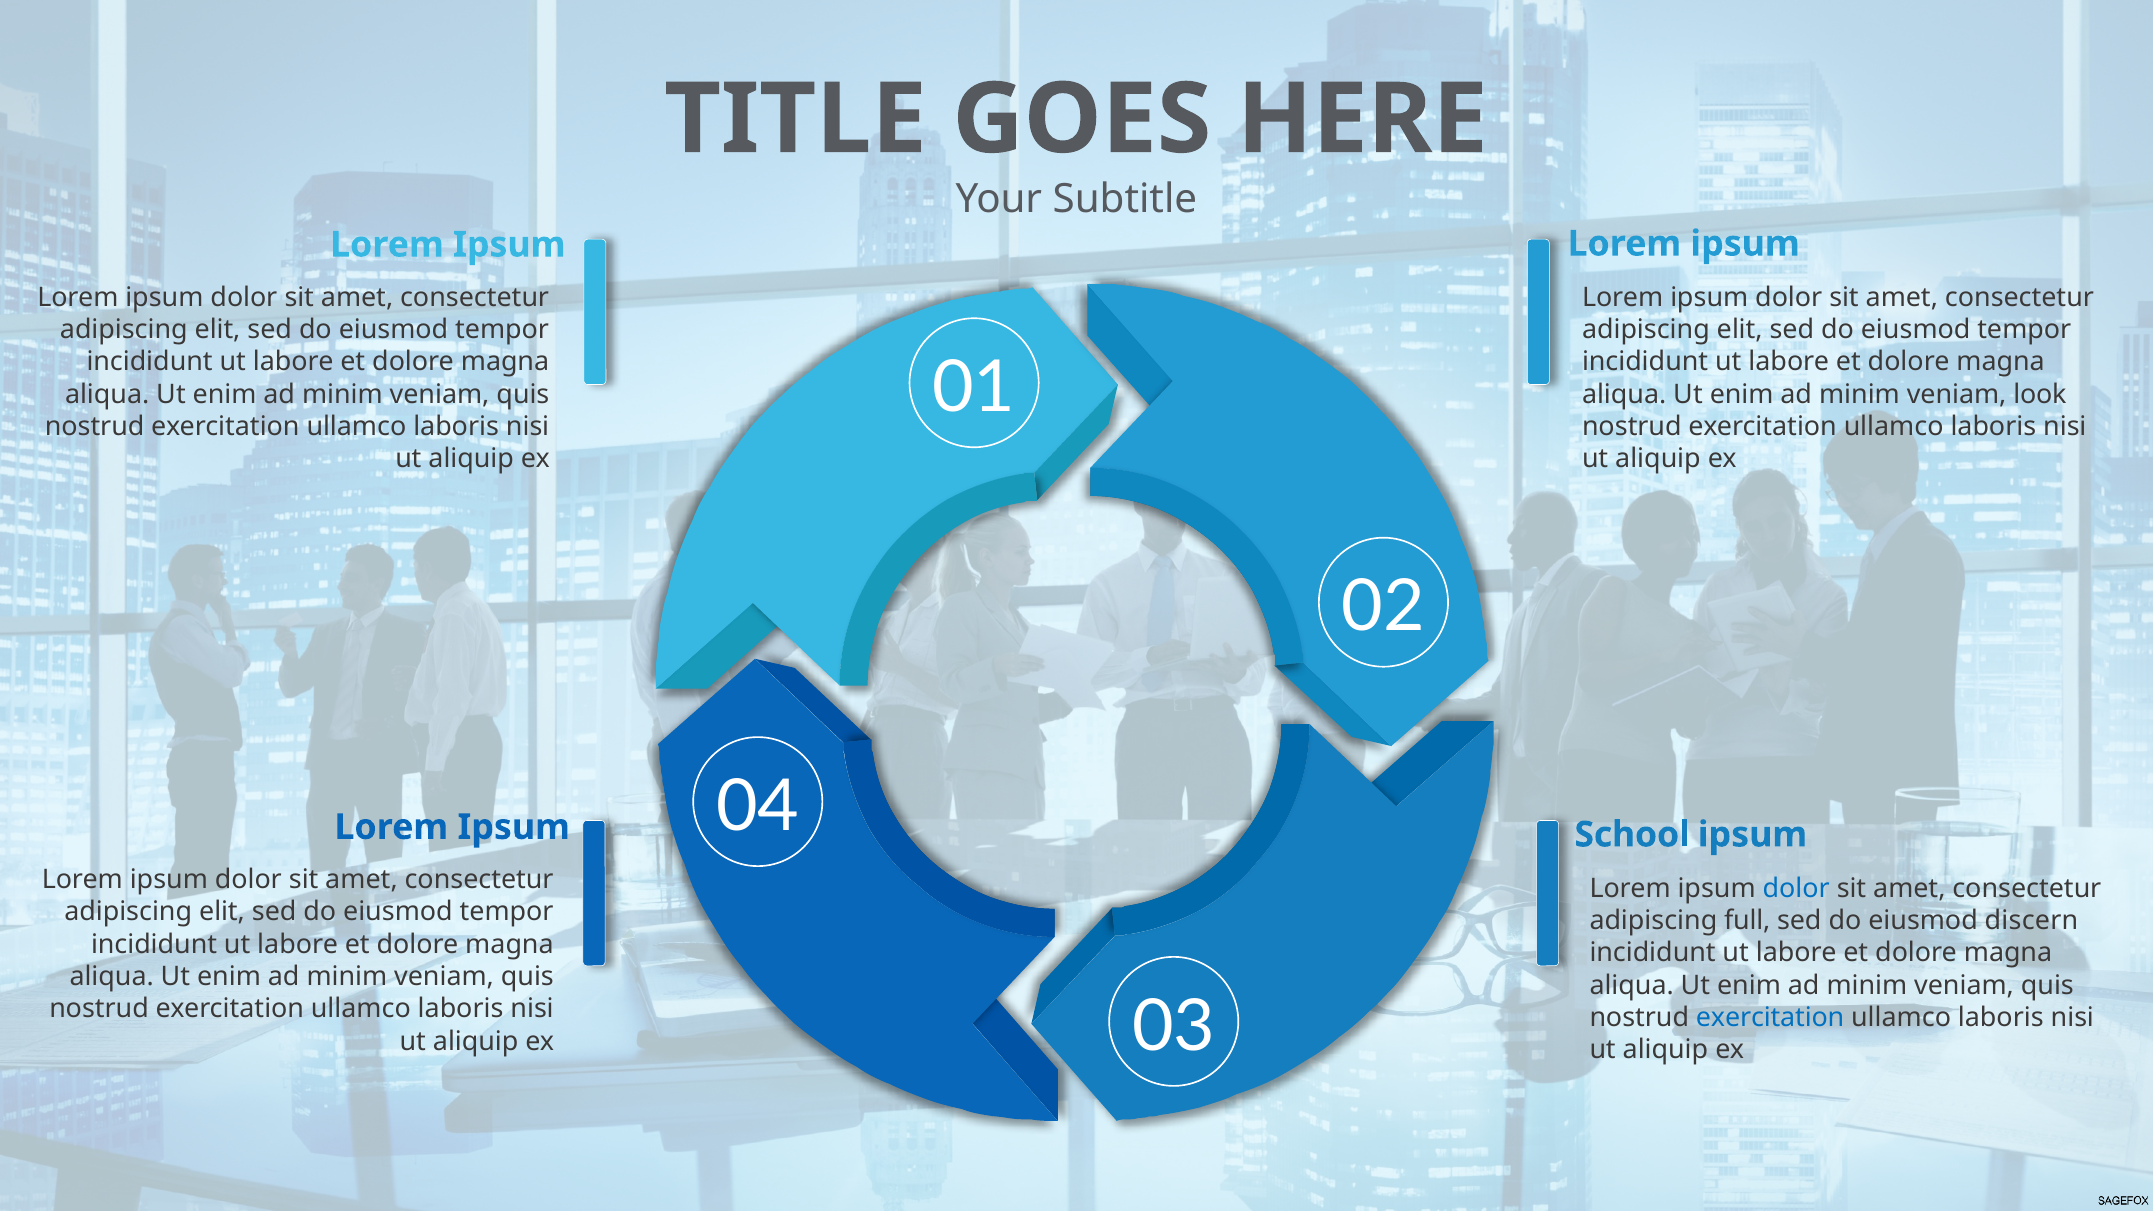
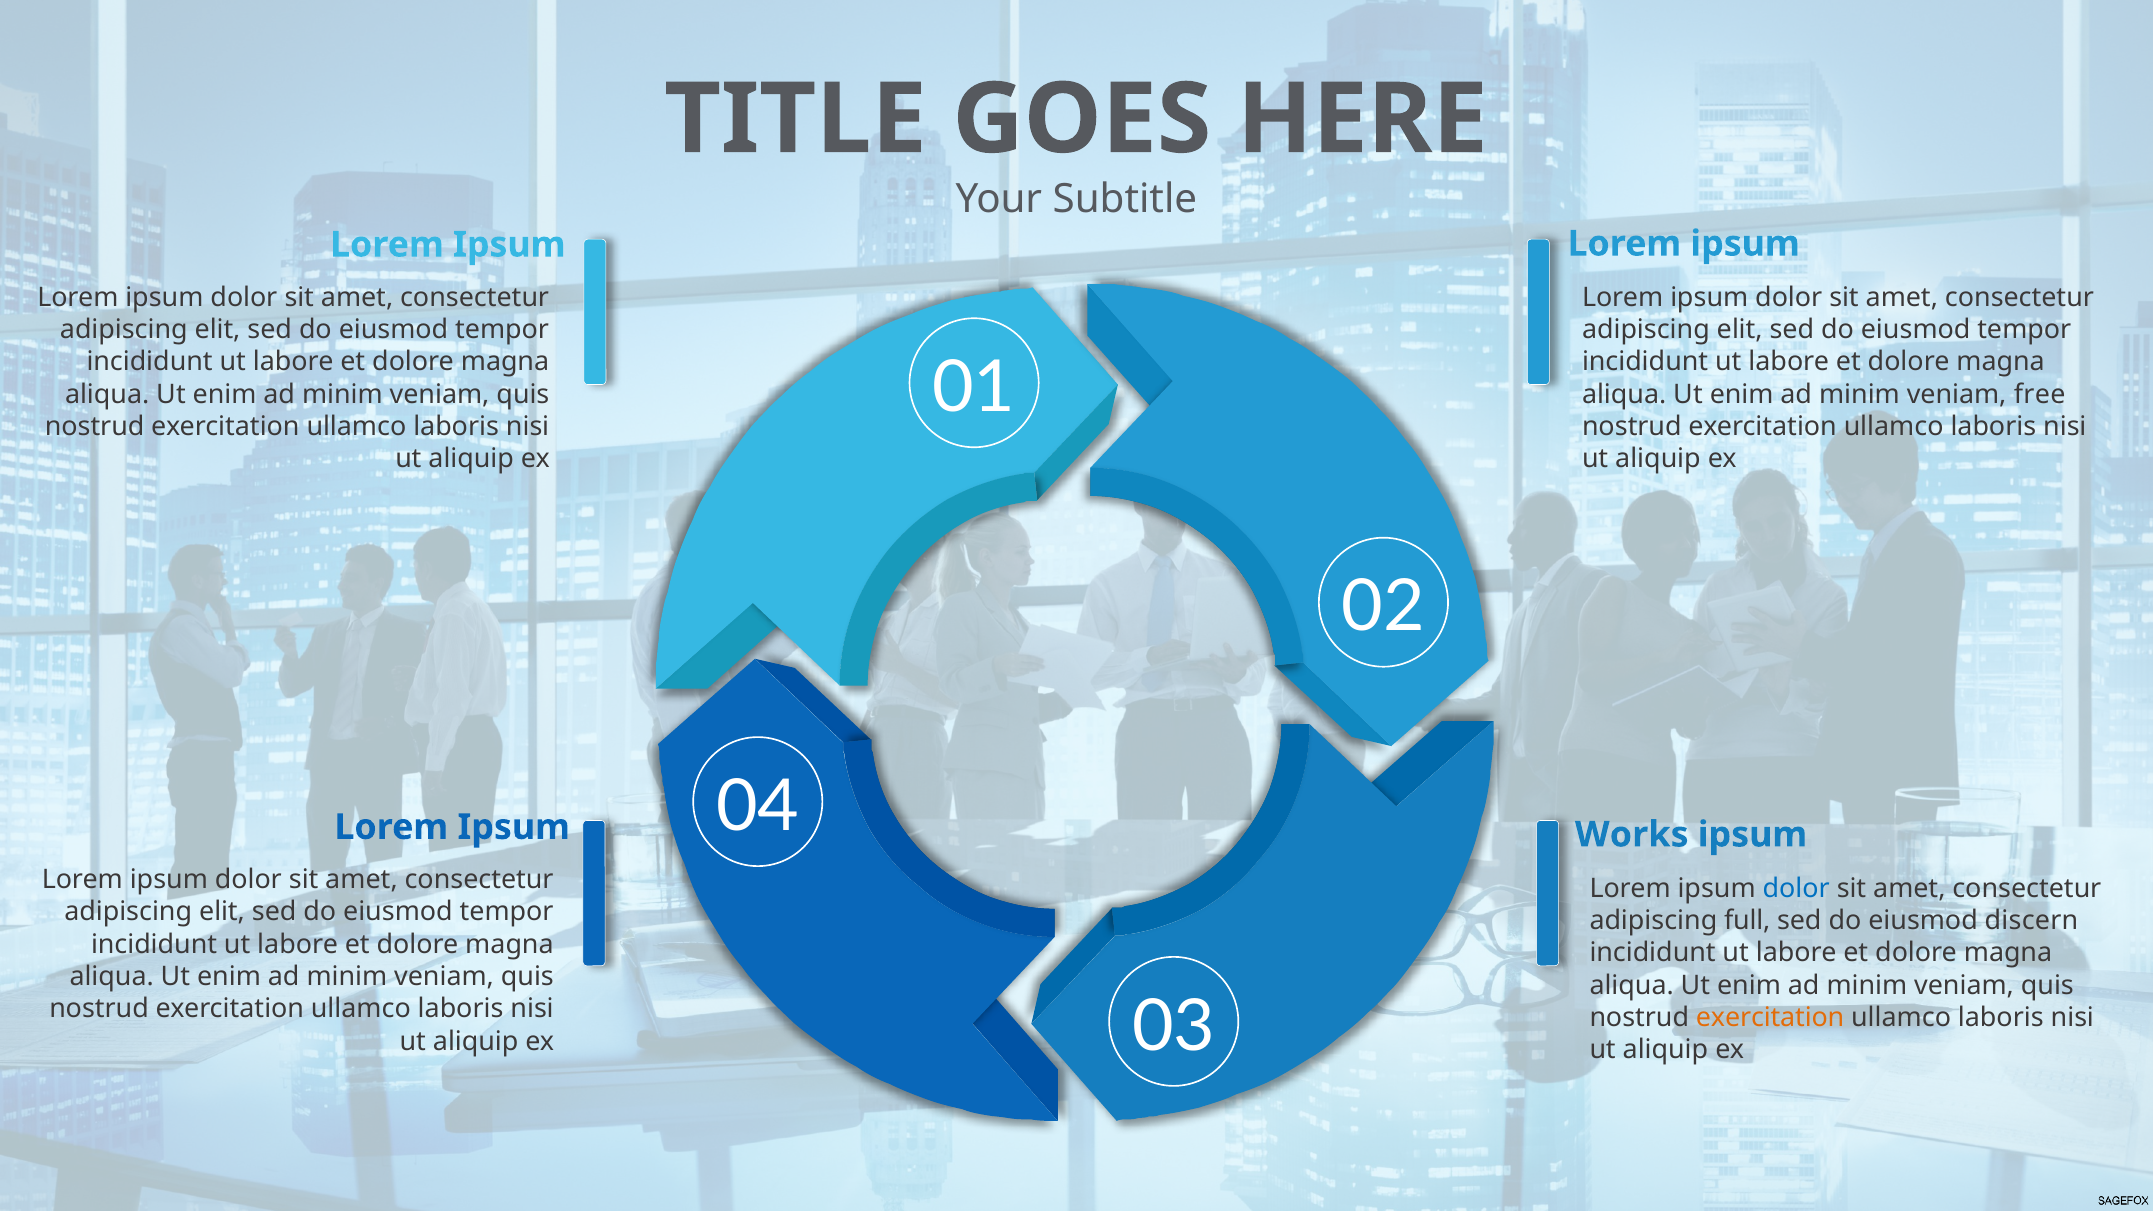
look: look -> free
School: School -> Works
exercitation at (1770, 1017) colour: blue -> orange
